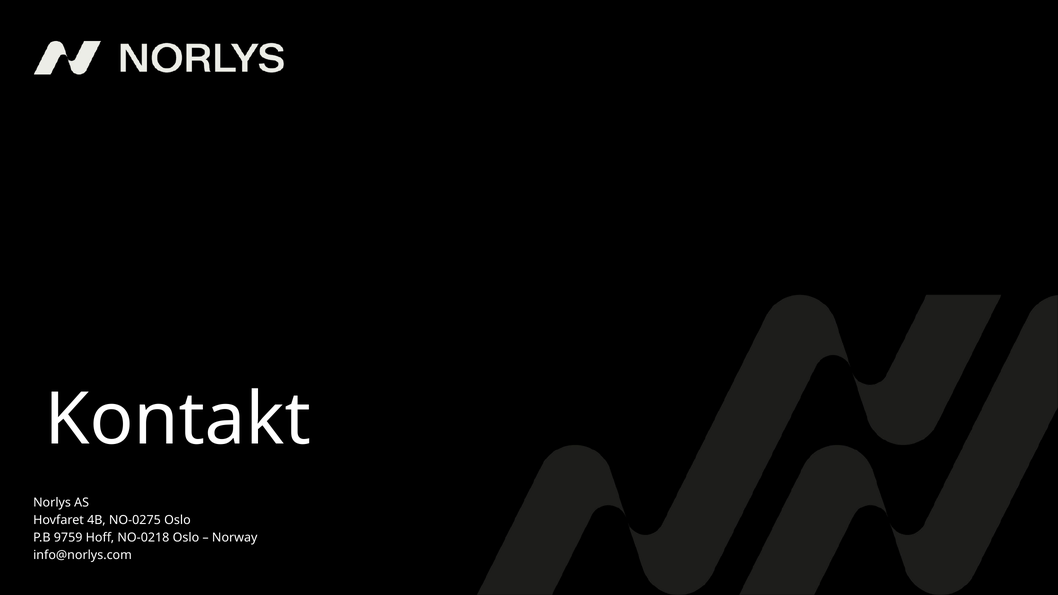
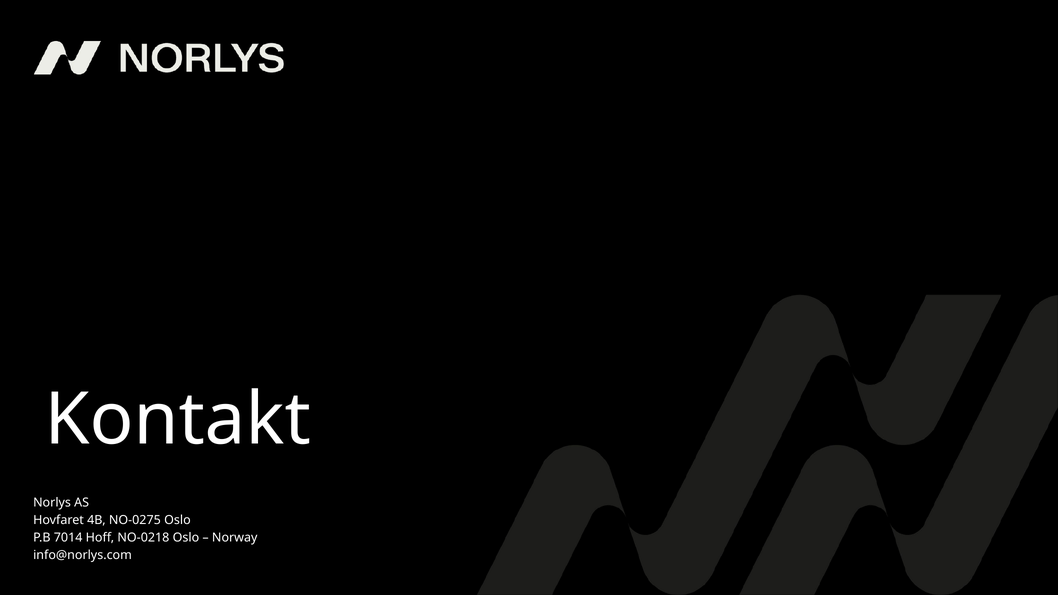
9759: 9759 -> 7014
